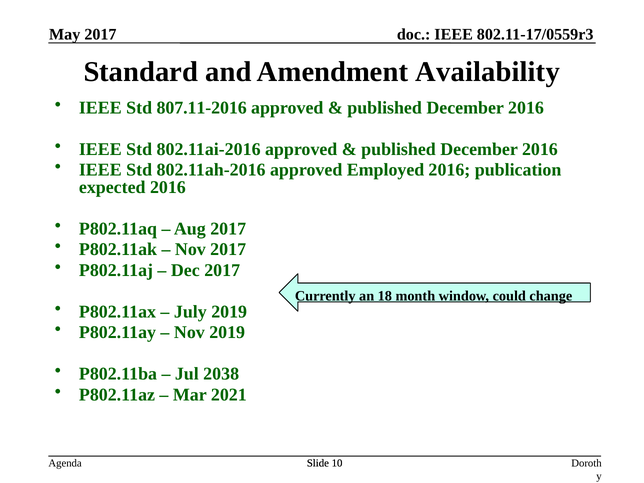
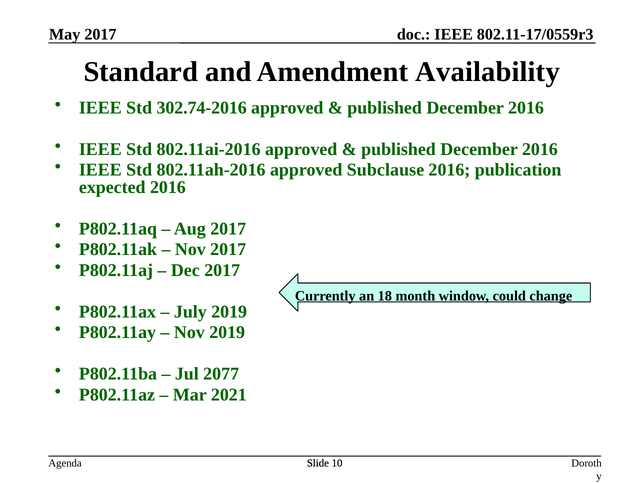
807.11-2016: 807.11-2016 -> 302.74-2016
Employed: Employed -> Subclause
2038: 2038 -> 2077
